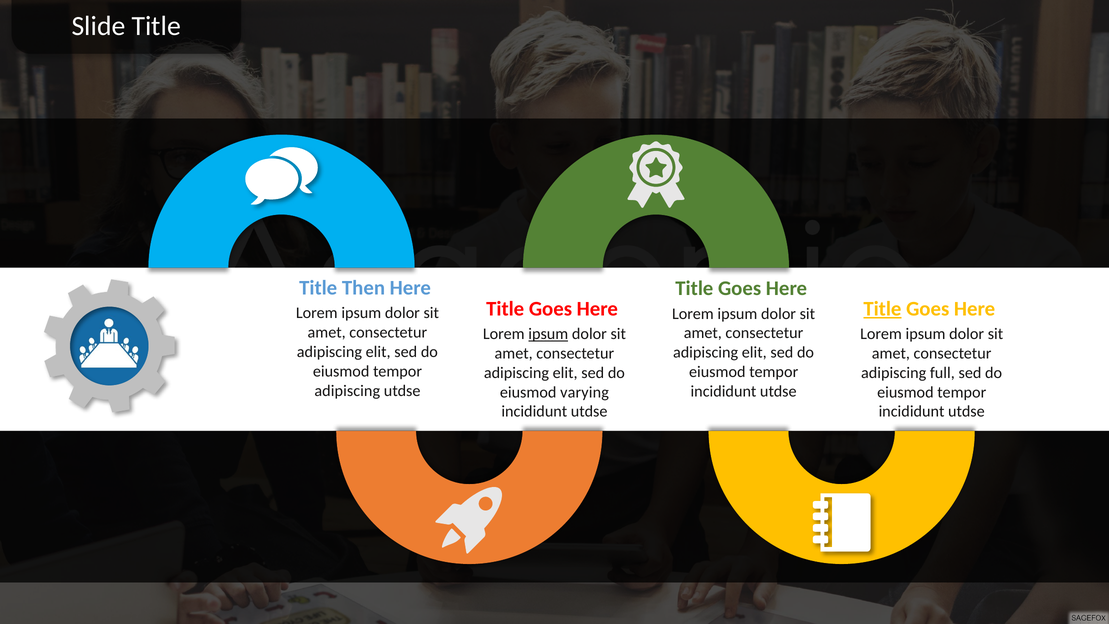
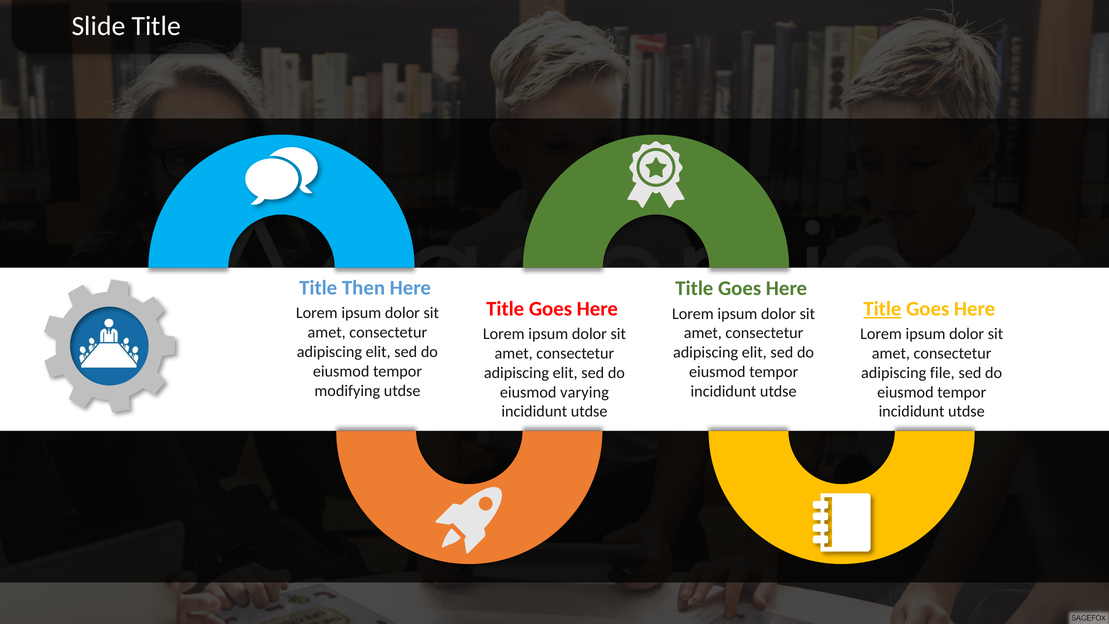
ipsum at (548, 334) underline: present -> none
full: full -> file
adipiscing at (347, 391): adipiscing -> modifying
